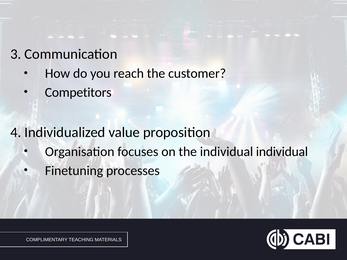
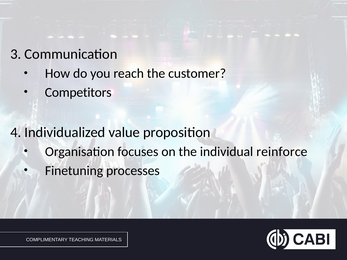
individual individual: individual -> reinforce
